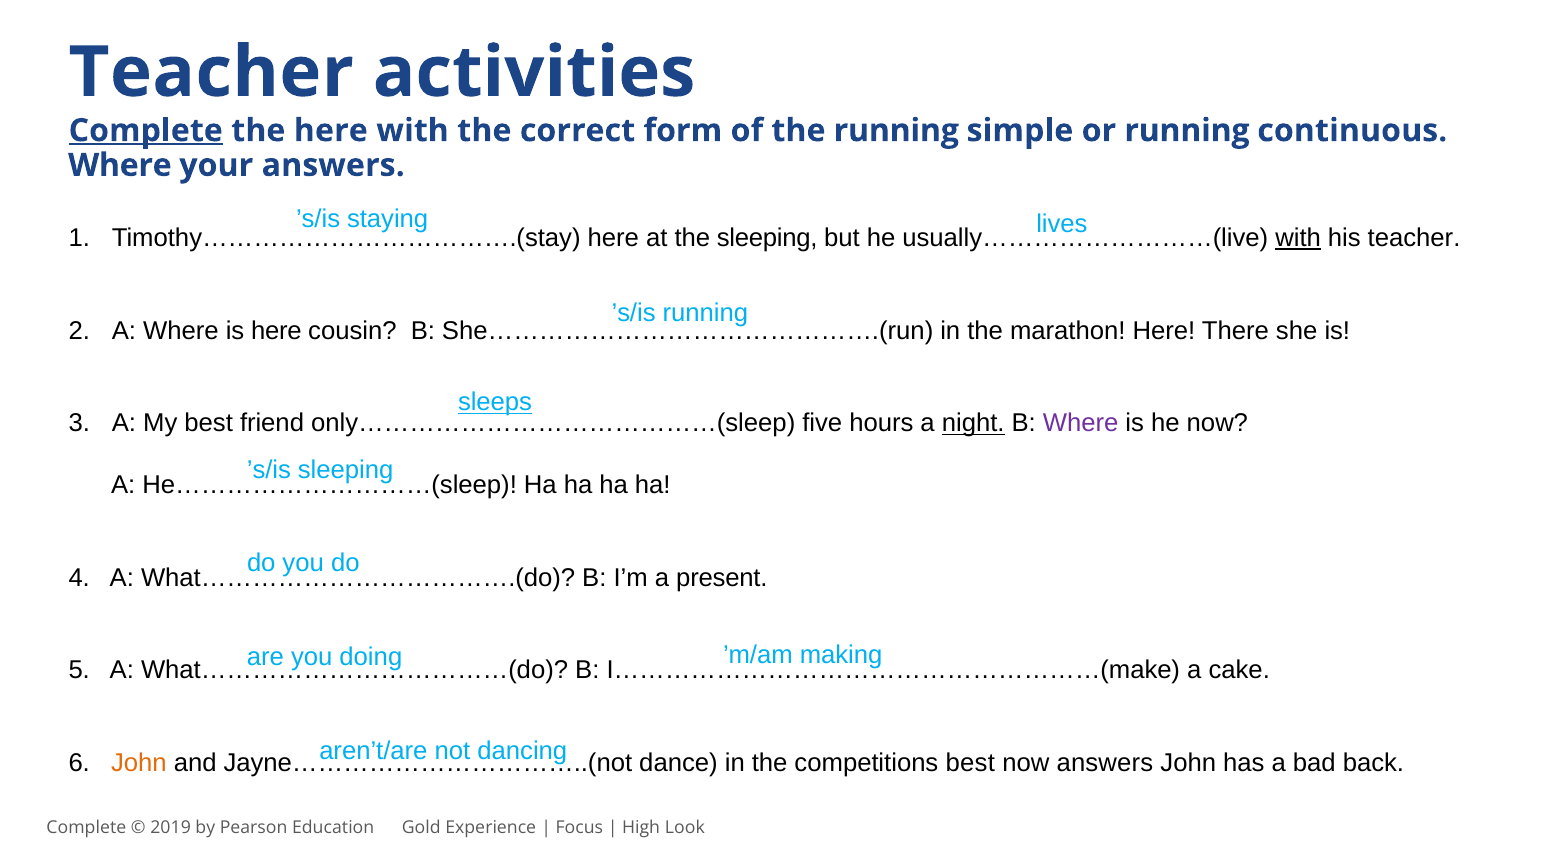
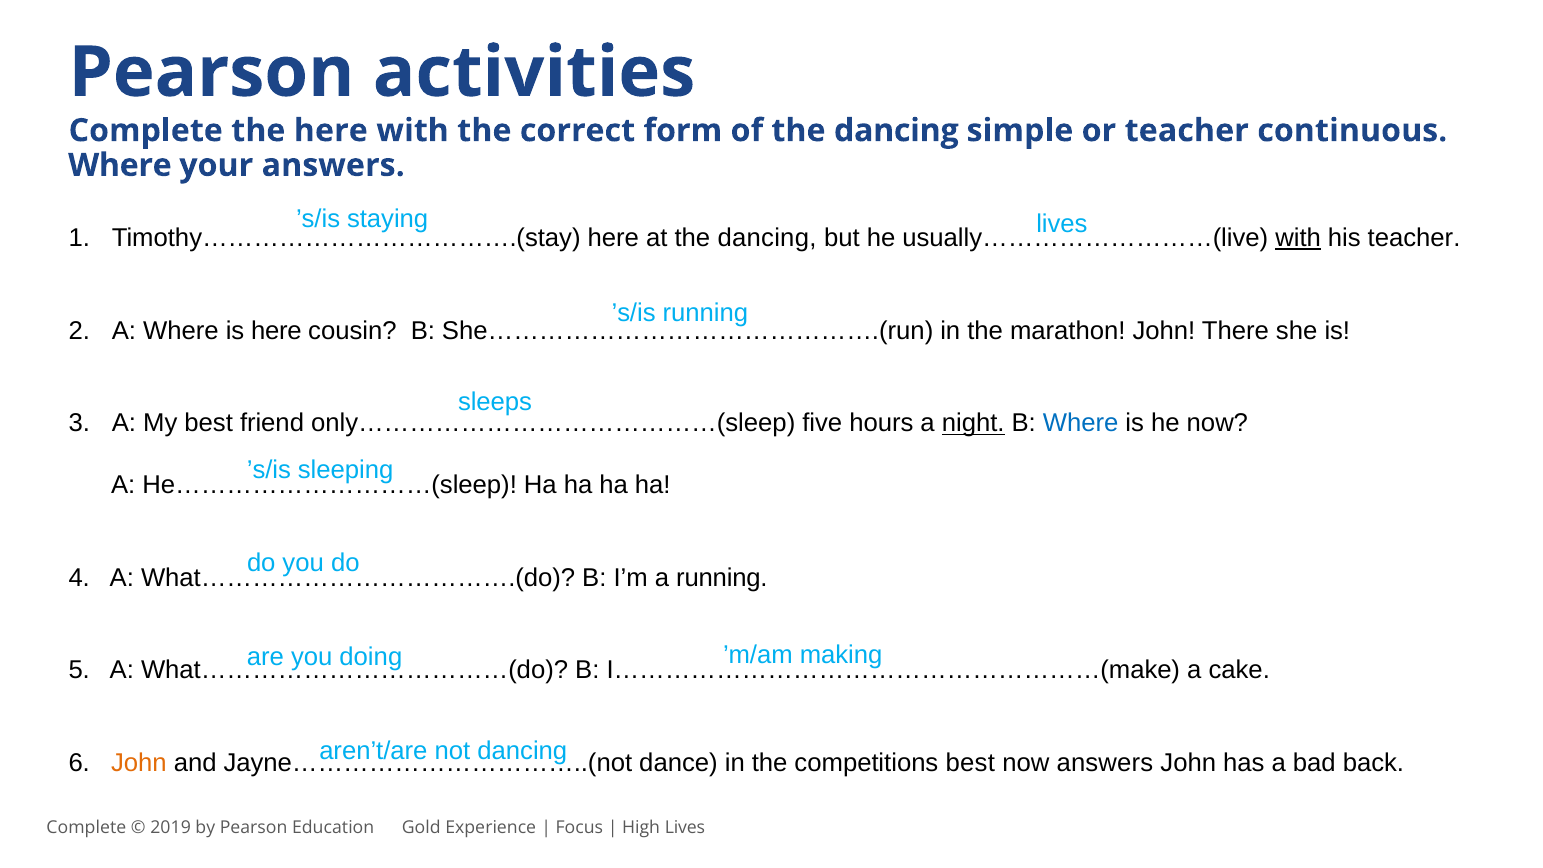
Teacher at (211, 73): Teacher -> Pearson
Complete at (146, 131) underline: present -> none
of the running: running -> dancing
or running: running -> teacher
at the sleeping: sleeping -> dancing
marathon Here: Here -> John
sleeps underline: present -> none
Where at (1081, 423) colour: purple -> blue
a present: present -> running
High Look: Look -> Lives
